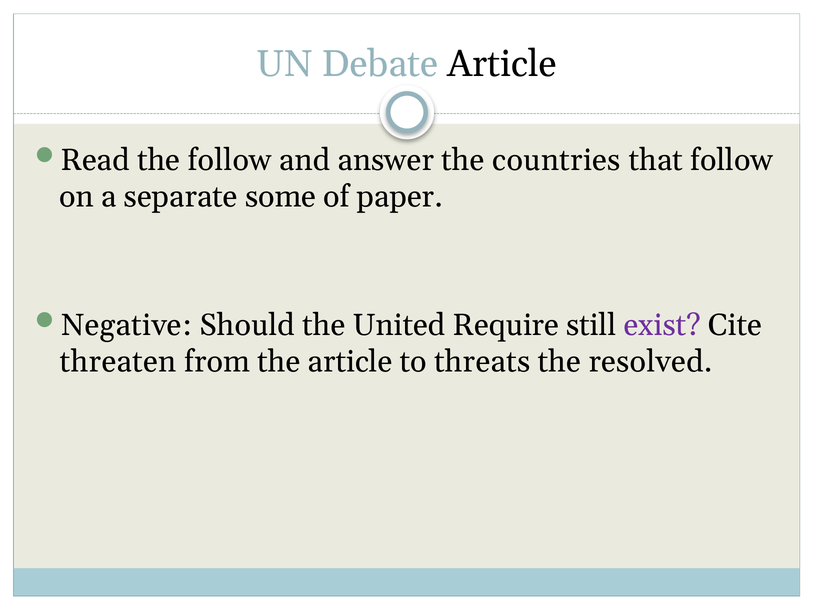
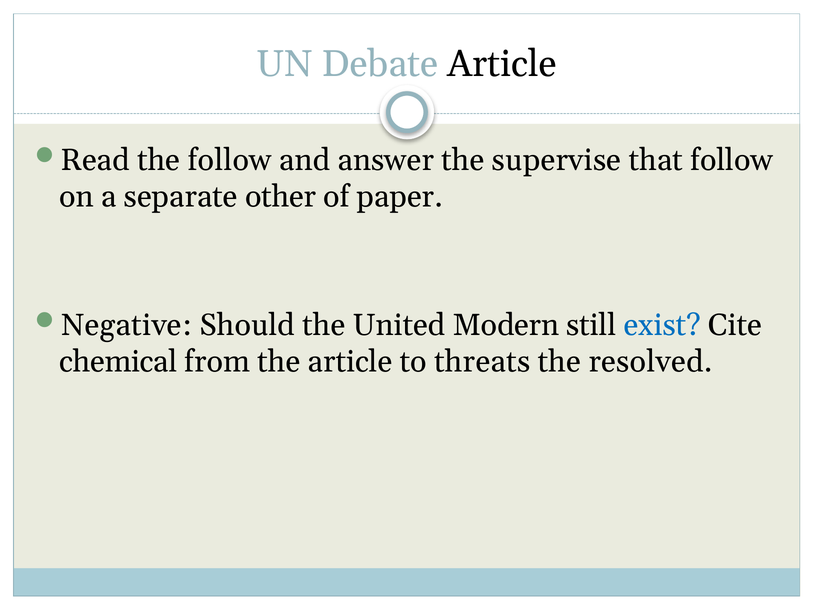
countries: countries -> supervise
some: some -> other
Require: Require -> Modern
exist colour: purple -> blue
threaten: threaten -> chemical
